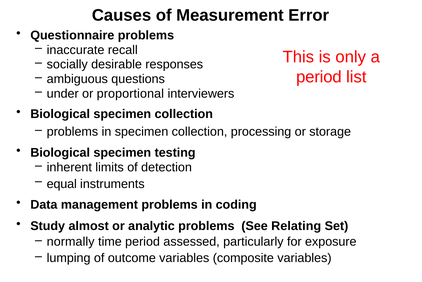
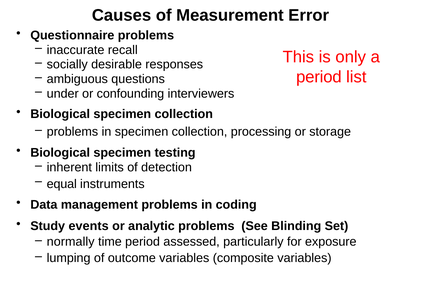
proportional: proportional -> confounding
almost: almost -> events
Relating: Relating -> Blinding
